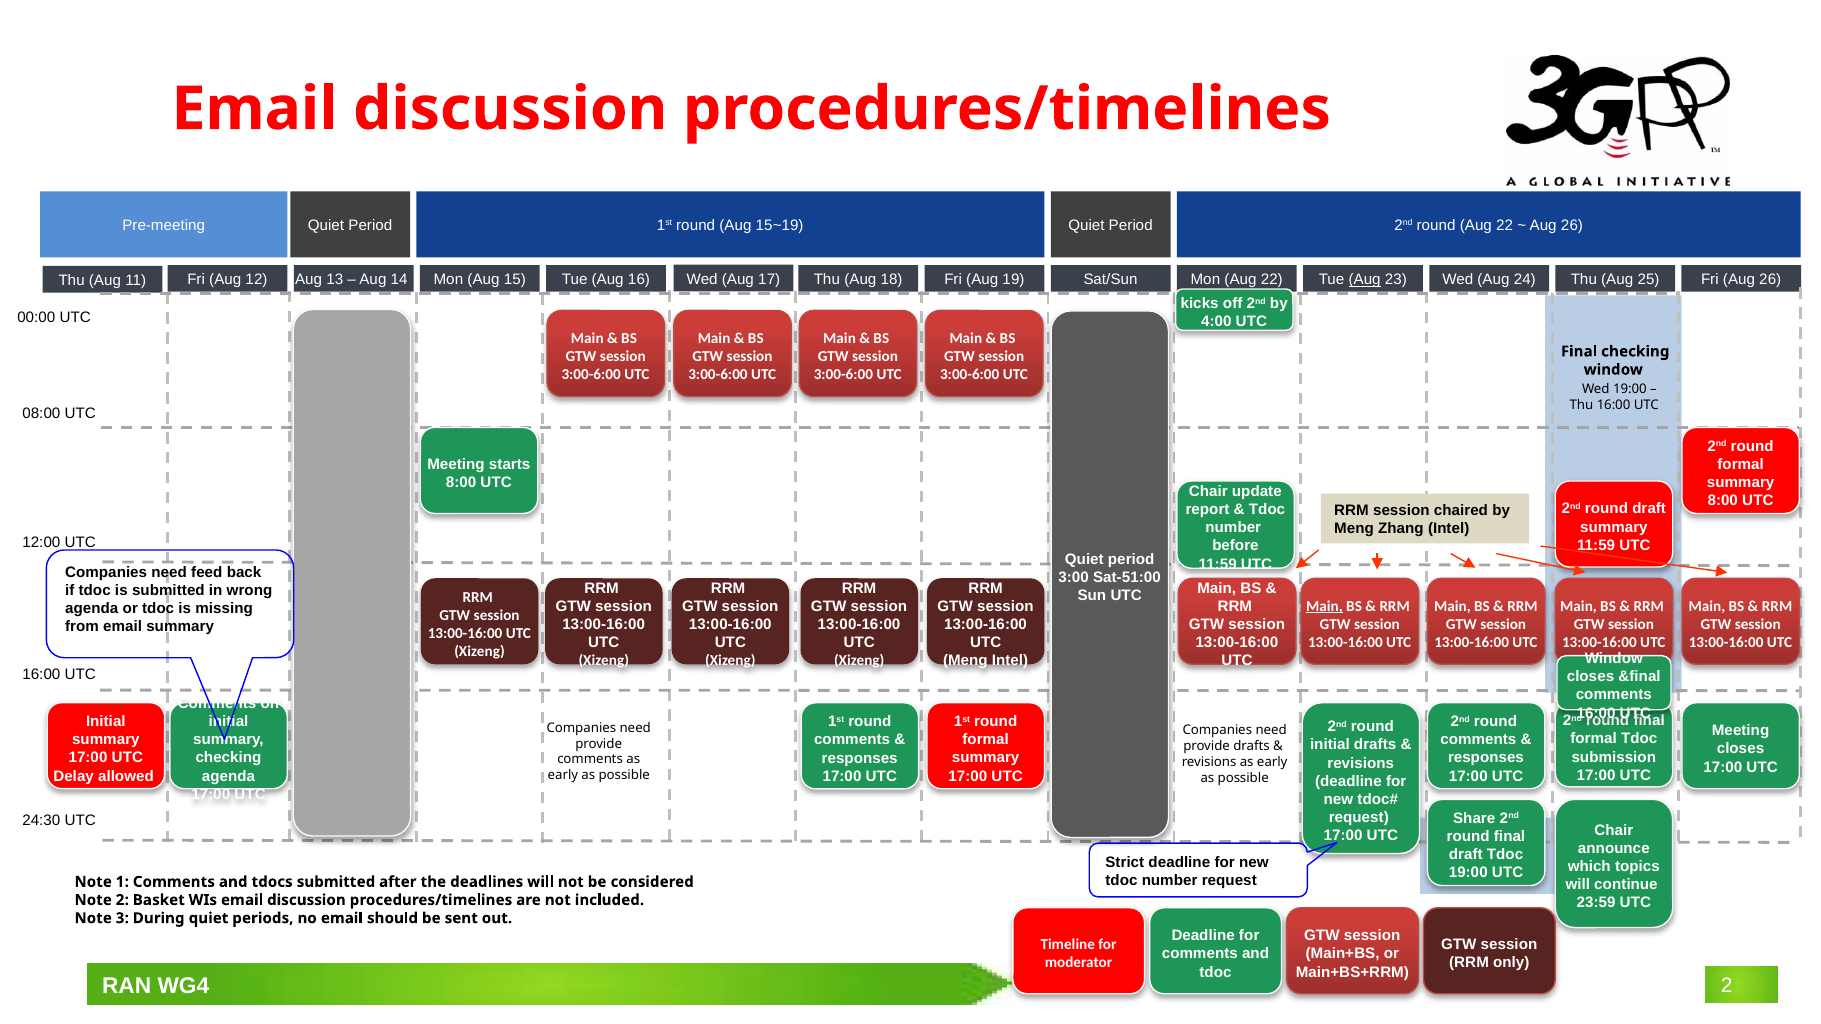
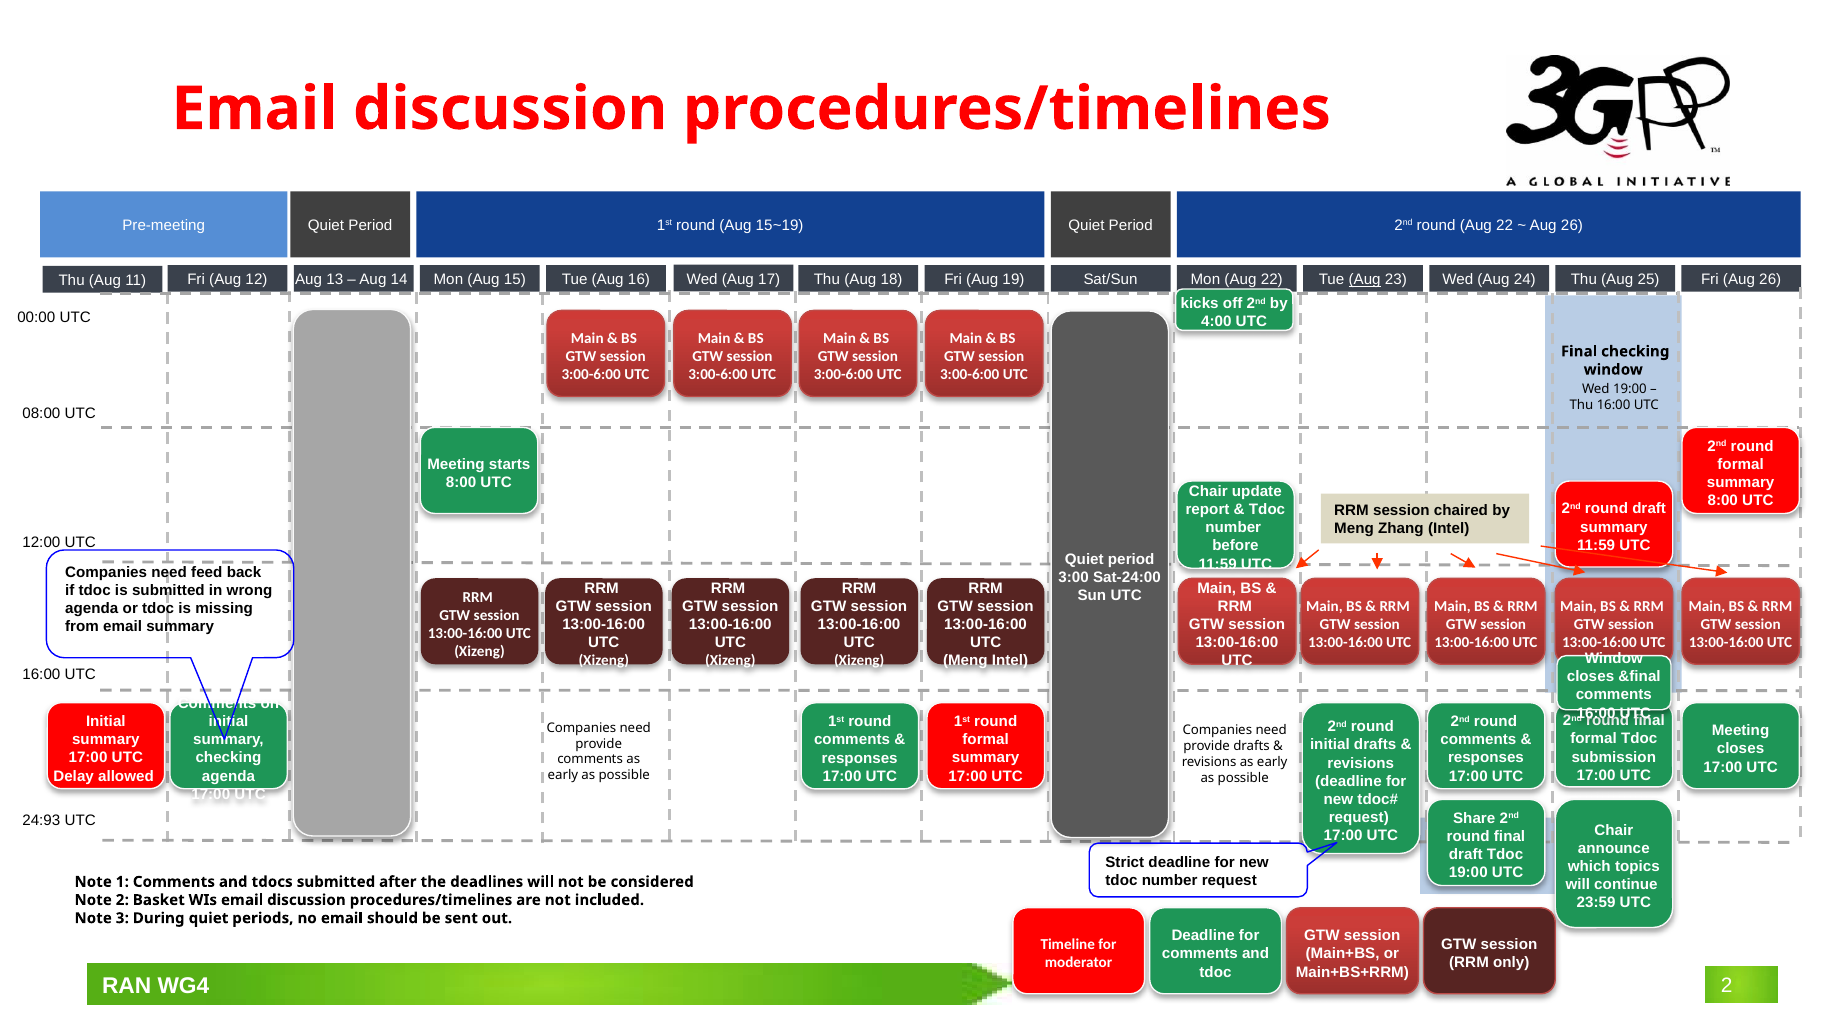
Sat-51:00: Sat-51:00 -> Sat-24:00
Main at (1324, 606) underline: present -> none
24:30: 24:30 -> 24:93
